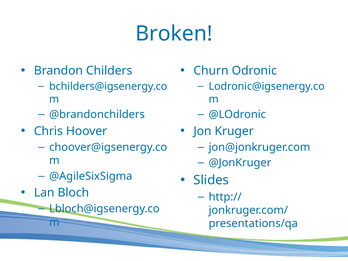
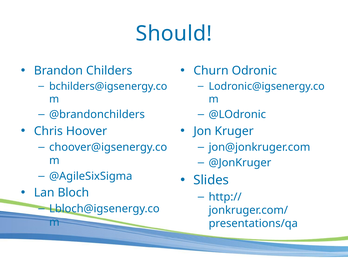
Broken: Broken -> Should
